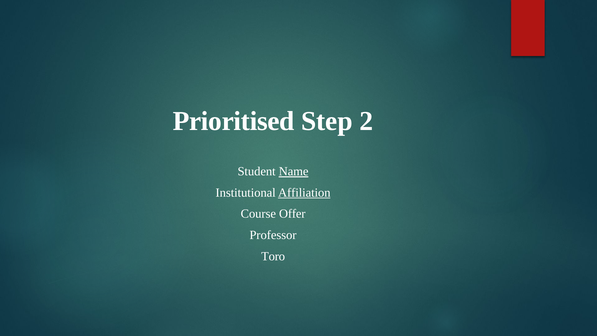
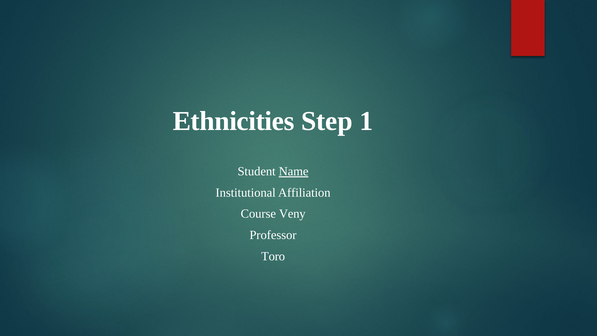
Prioritised: Prioritised -> Ethnicities
2: 2 -> 1
Affiliation underline: present -> none
Offer: Offer -> Veny
